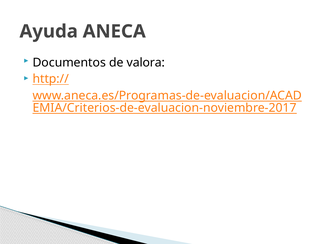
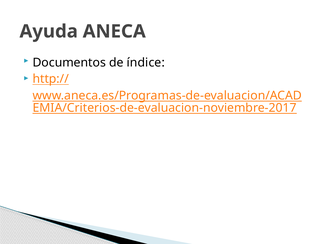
valora: valora -> índice
